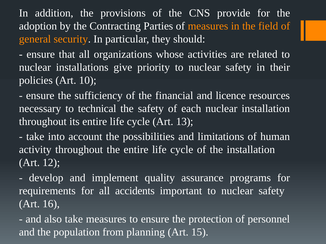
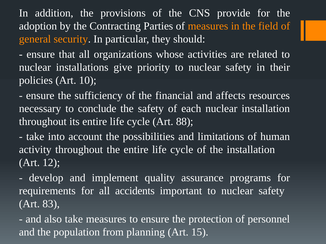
licence: licence -> affects
technical: technical -> conclude
13: 13 -> 88
16: 16 -> 83
